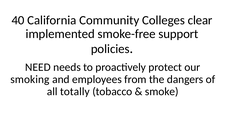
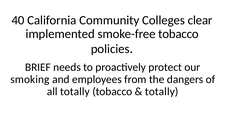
smoke-free support: support -> tobacco
NEED: NEED -> BRIEF
smoke at (162, 92): smoke -> totally
